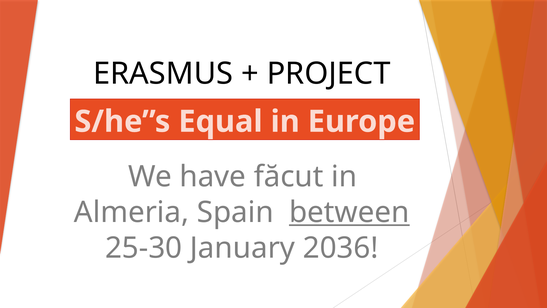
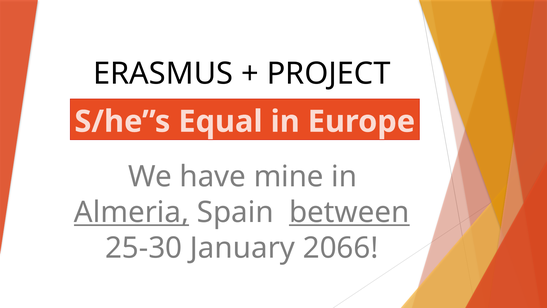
făcut: făcut -> mine
Almeria underline: none -> present
2036: 2036 -> 2066
